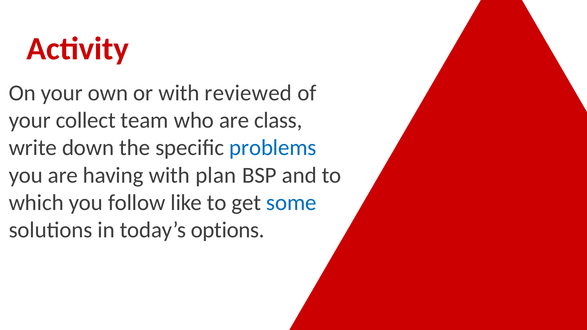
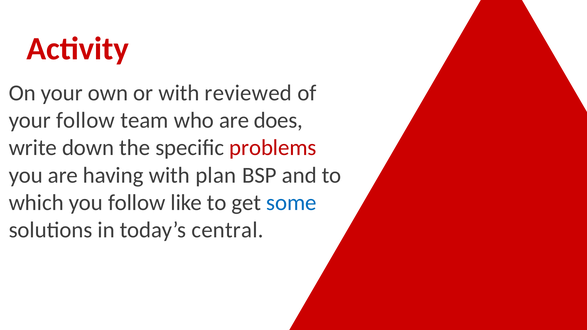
your collect: collect -> follow
class: class -> does
problems colour: blue -> red
options: options -> central
